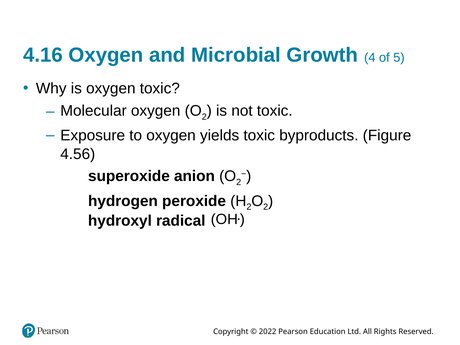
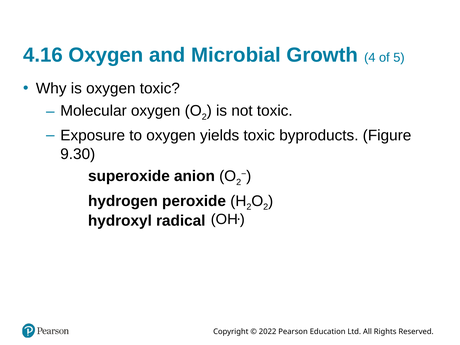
4.56: 4.56 -> 9.30
